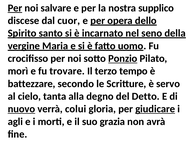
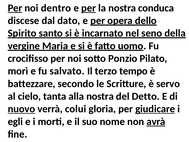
salvare: salvare -> dentro
per at (89, 8) underline: none -> present
supplico: supplico -> conduca
cuor: cuor -> dato
Ponzio underline: present -> none
trovare: trovare -> salvato
alla degno: degno -> nostra
agli: agli -> egli
grazia: grazia -> nome
avrà underline: none -> present
